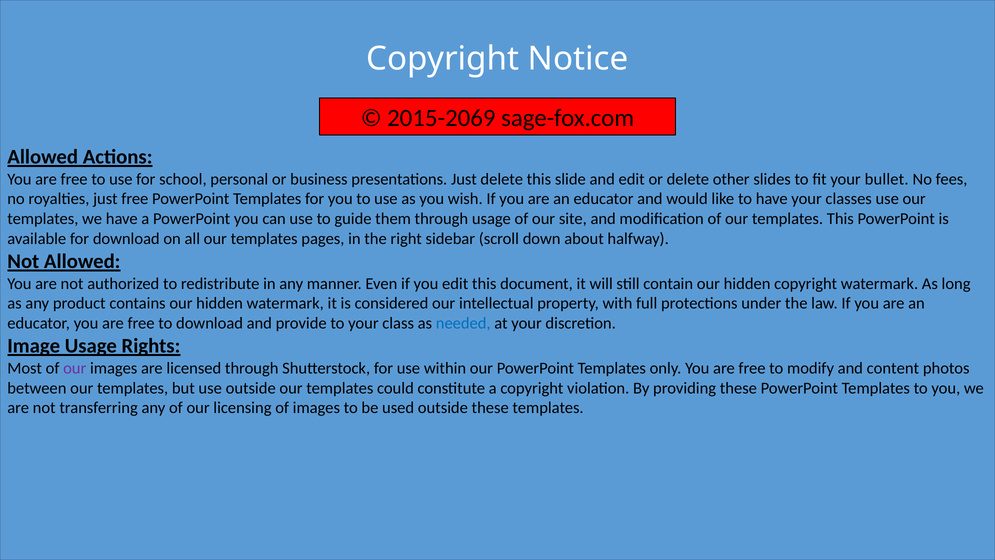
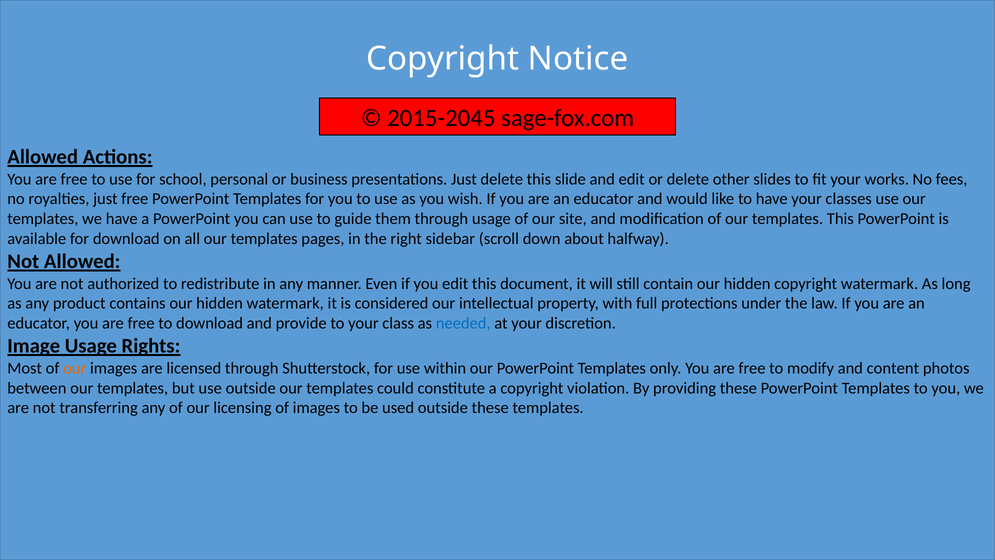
2015-2069: 2015-2069 -> 2015-2045
bullet: bullet -> works
our at (75, 368) colour: purple -> orange
